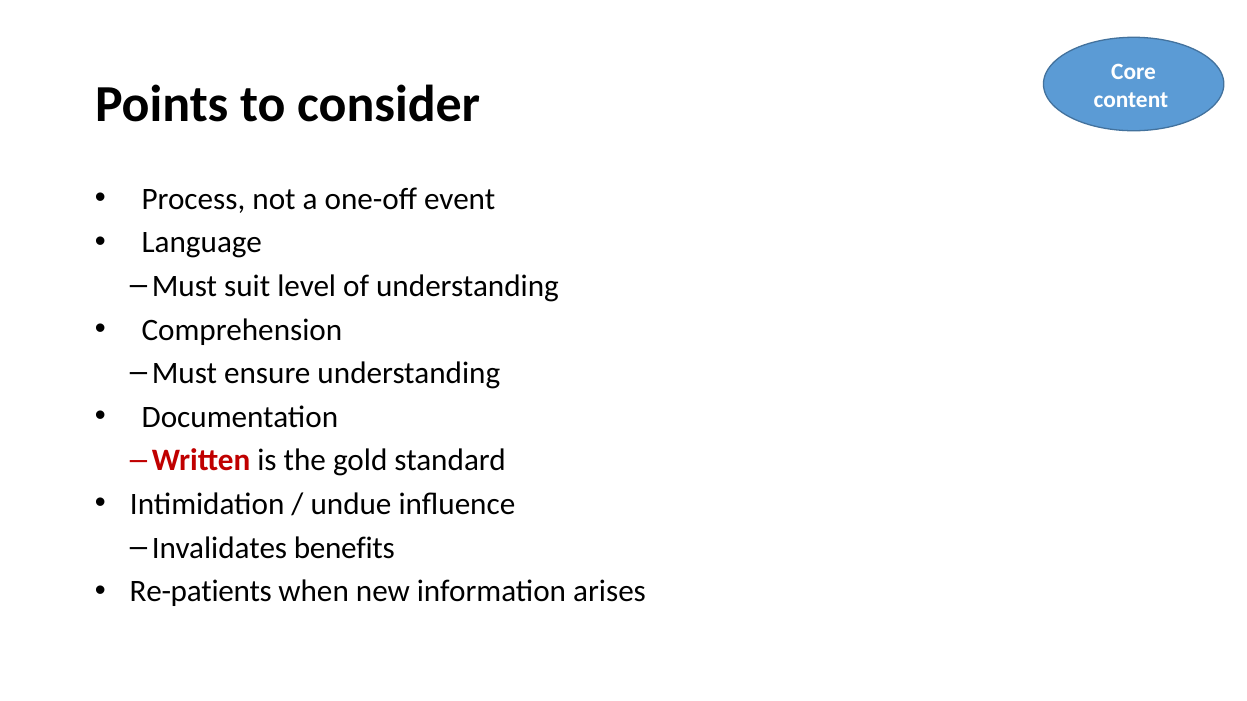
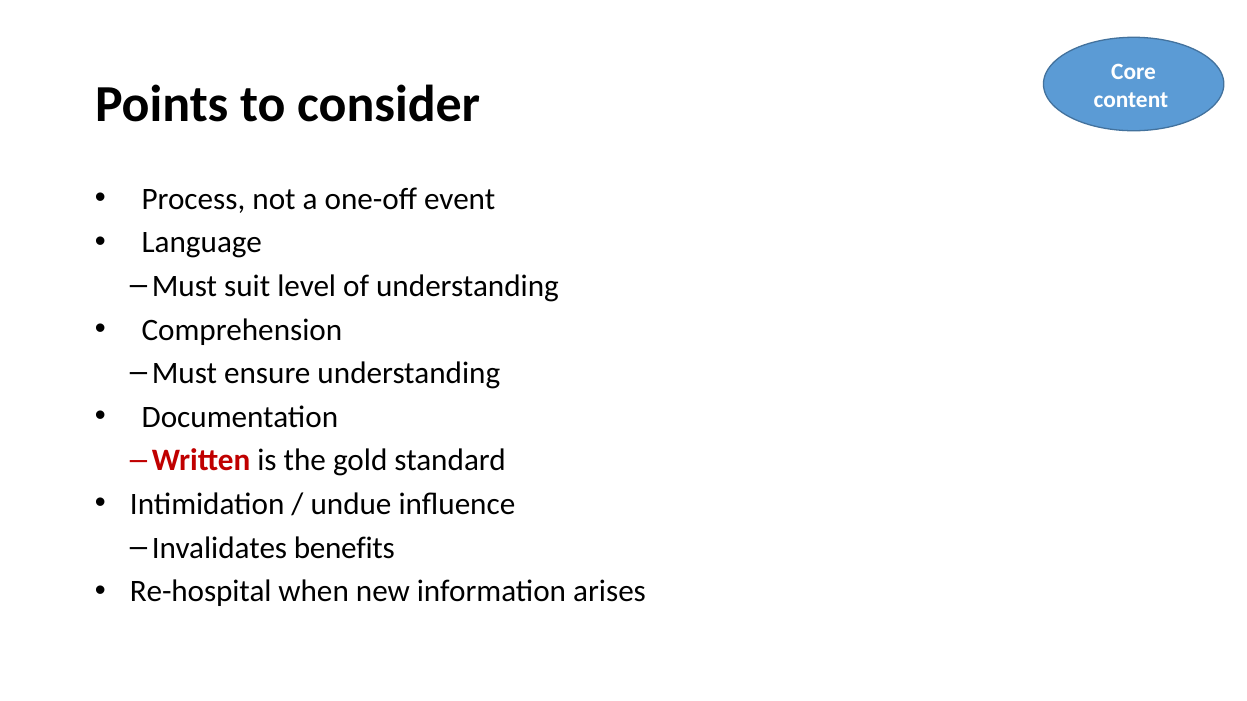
Re-patients: Re-patients -> Re-hospital
